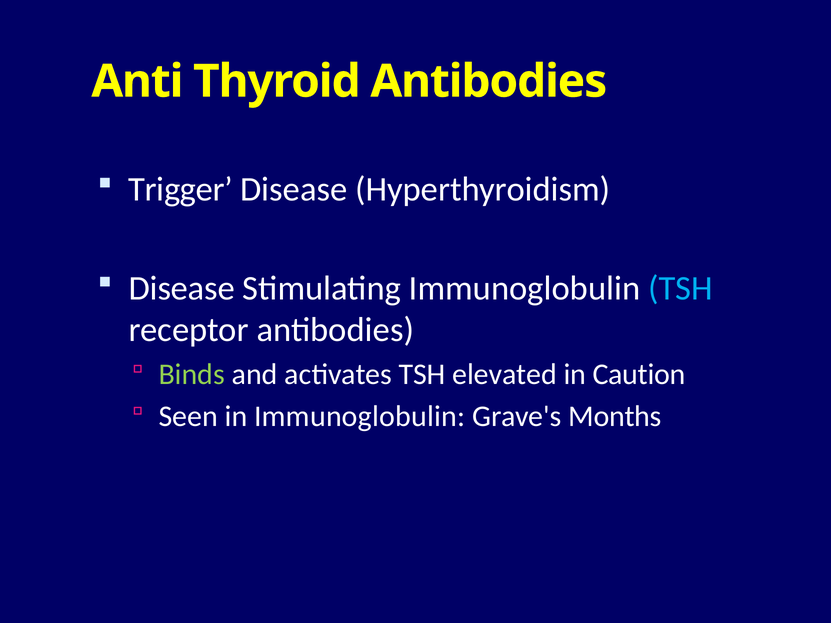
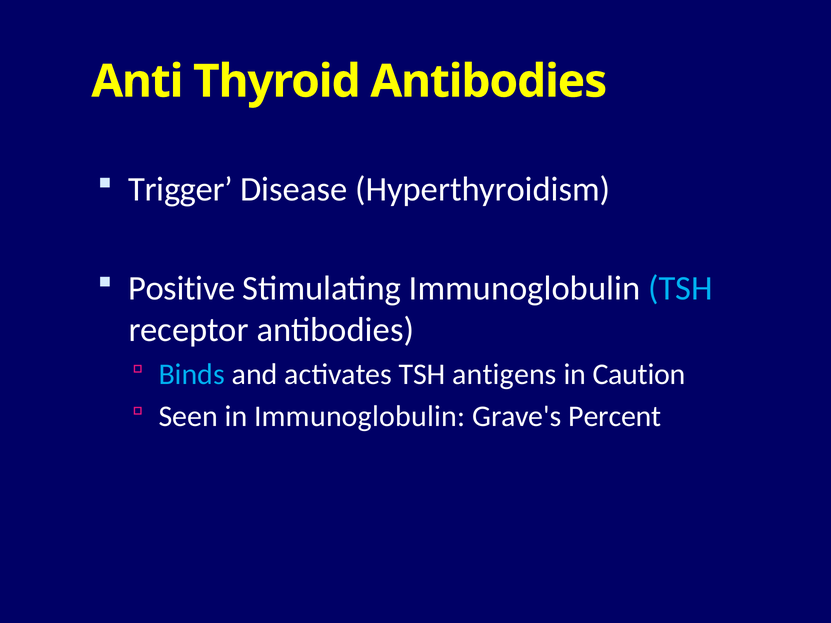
Disease at (182, 289): Disease -> Positive
Binds colour: light green -> light blue
elevated: elevated -> antigens
Months: Months -> Percent
